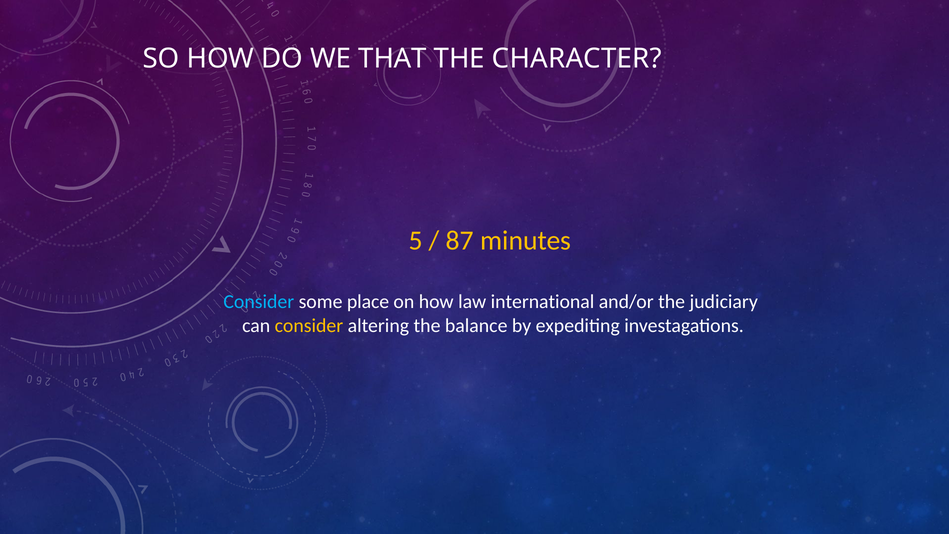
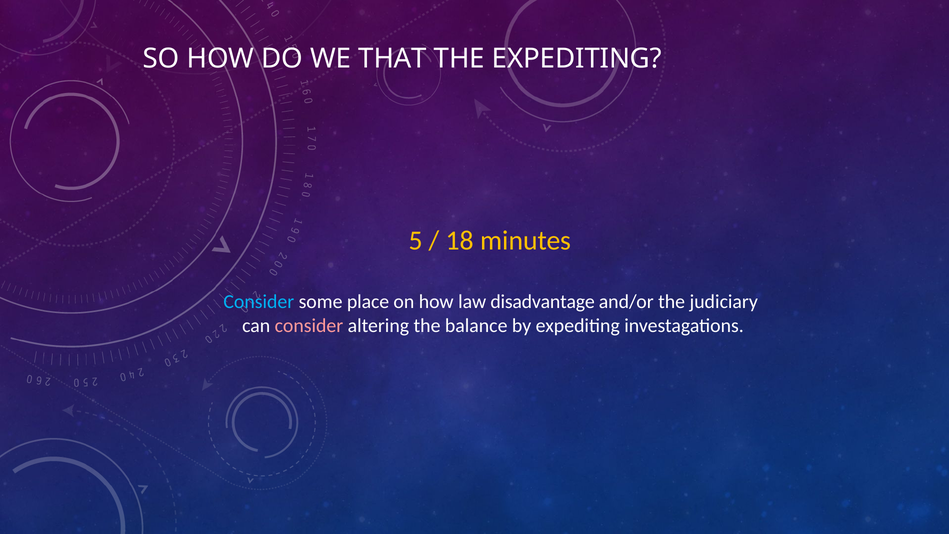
THE CHARACTER: CHARACTER -> EXPEDITING
87: 87 -> 18
international: international -> disadvantage
consider at (309, 326) colour: yellow -> pink
